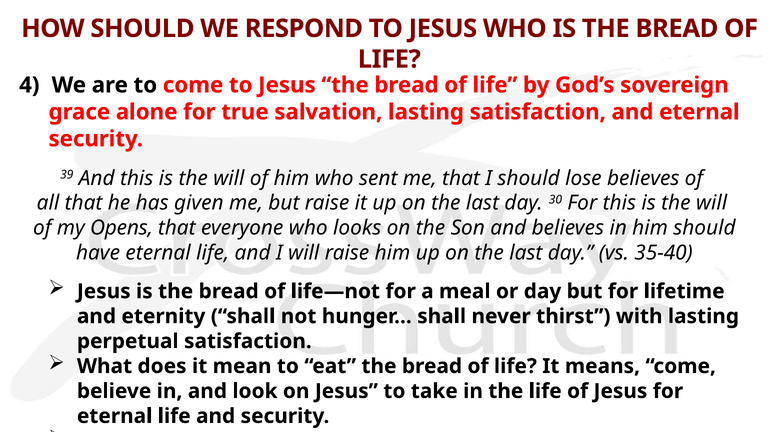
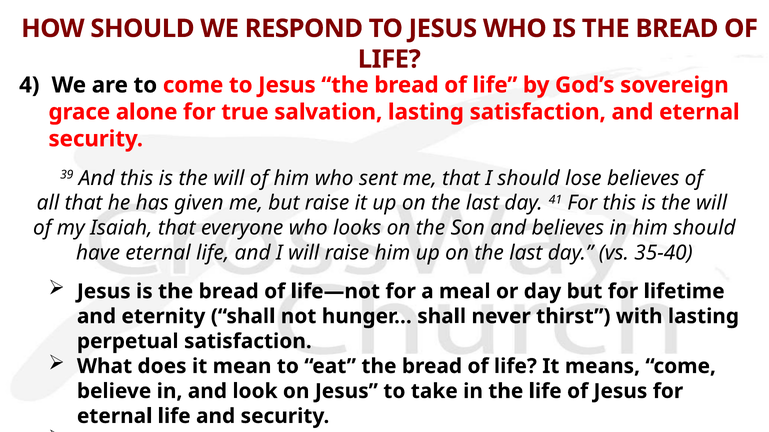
30: 30 -> 41
Opens: Opens -> Isaiah
